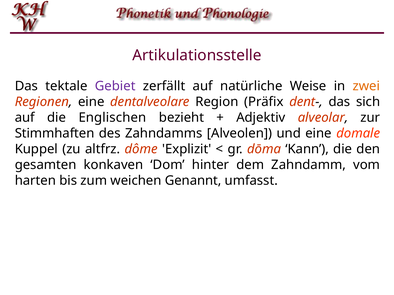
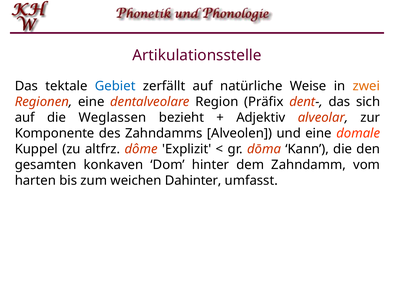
Gebiet colour: purple -> blue
Englischen: Englischen -> Weglassen
Stimmhaften: Stimmhaften -> Komponente
Genannt: Genannt -> Dahinter
